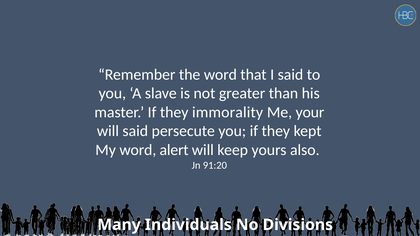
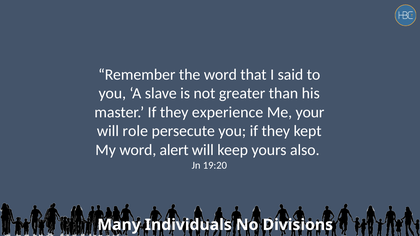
immorality: immorality -> experience
will said: said -> role
91:20: 91:20 -> 19:20
